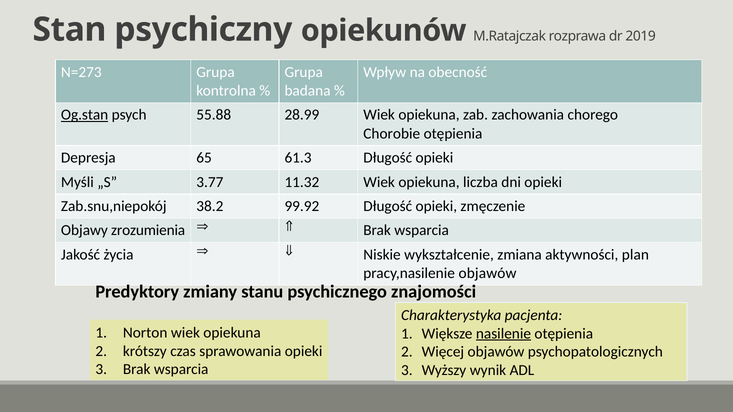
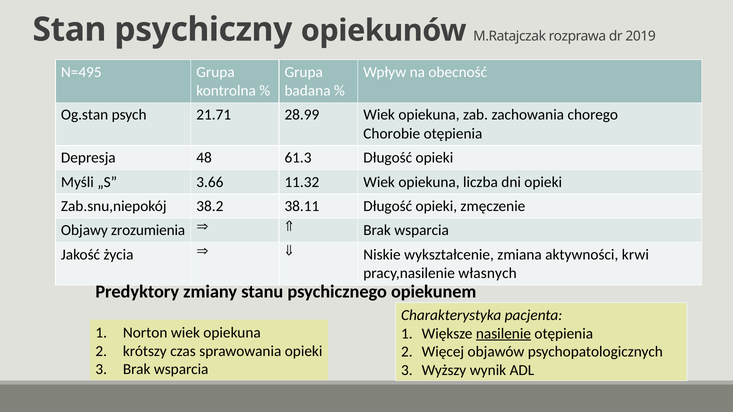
N=273: N=273 -> N=495
Og.stan underline: present -> none
55.88: 55.88 -> 21.71
65: 65 -> 48
3.77: 3.77 -> 3.66
99.92: 99.92 -> 38.11
plan: plan -> krwi
pracy,nasilenie objawów: objawów -> własnych
znajomości: znajomości -> opiekunem
